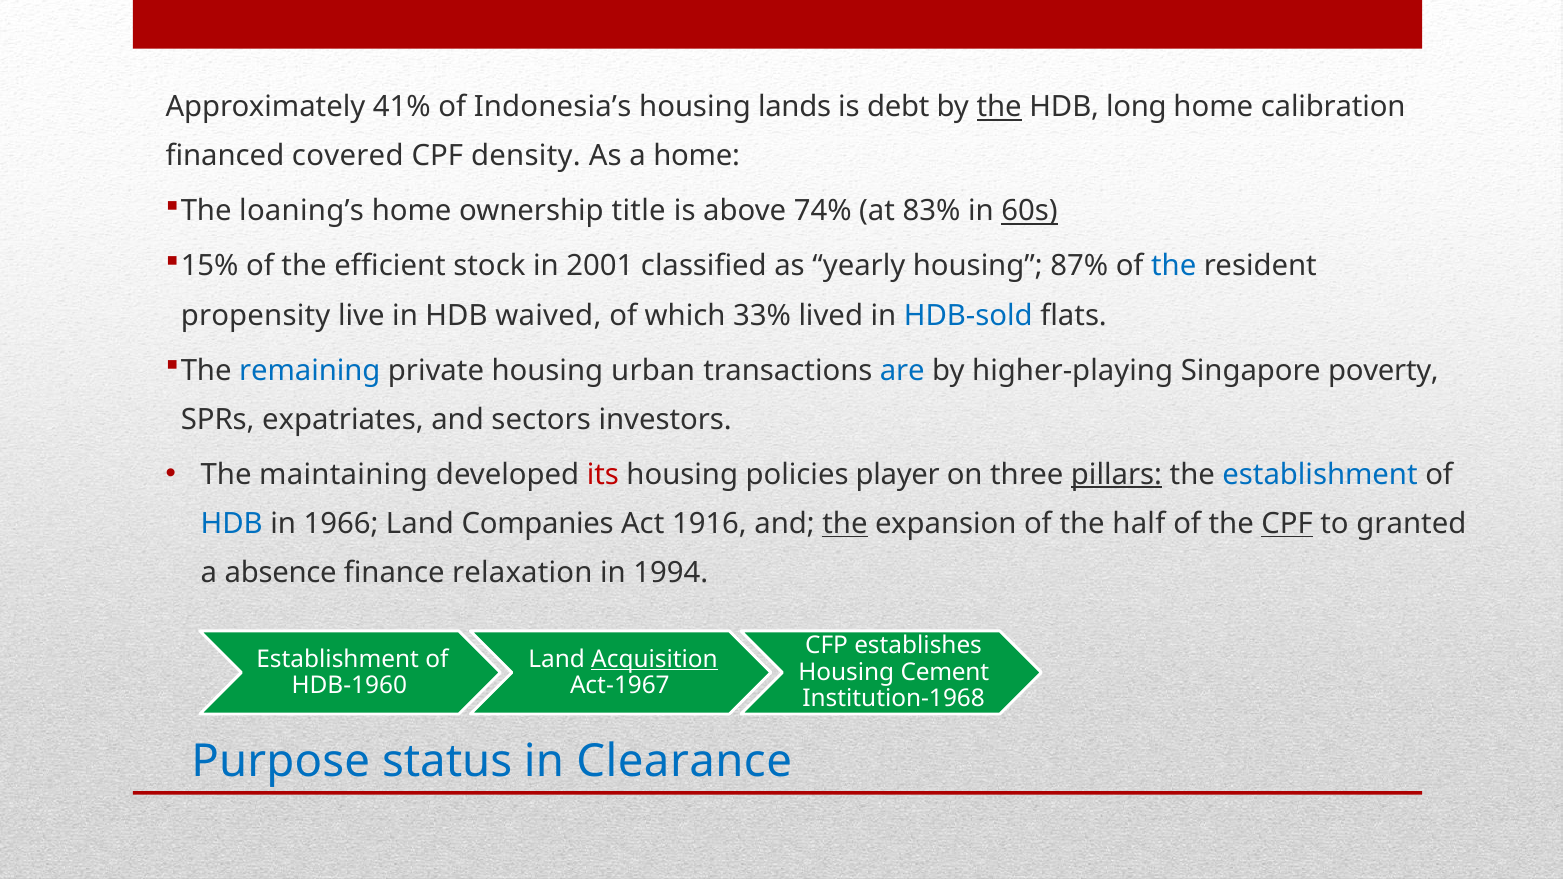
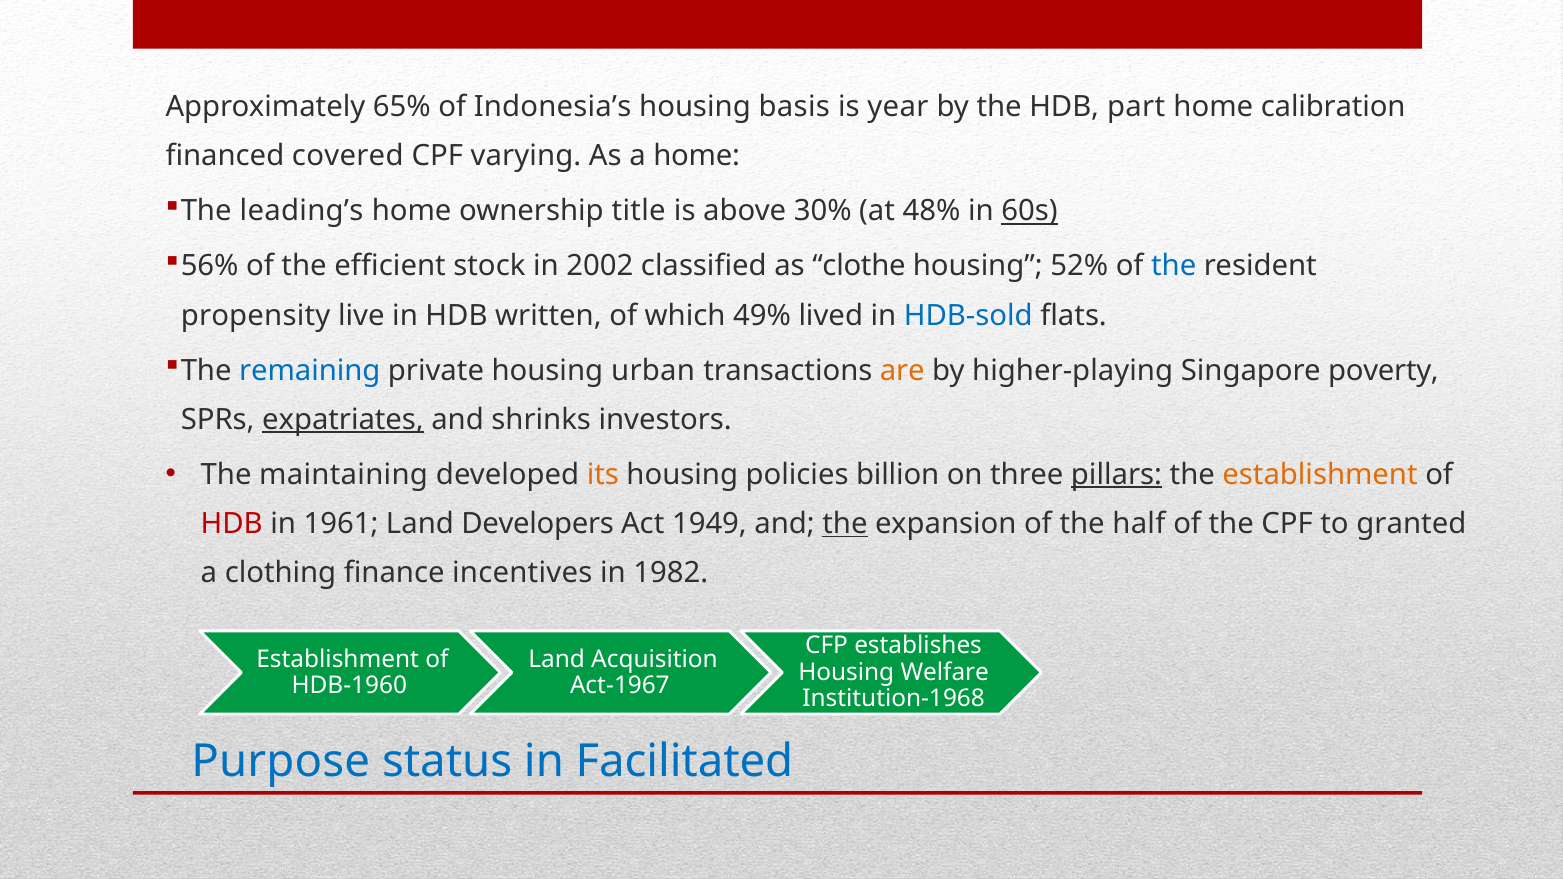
41%: 41% -> 65%
lands: lands -> basis
debt: debt -> year
the at (999, 107) underline: present -> none
long: long -> part
density: density -> varying
loaning’s: loaning’s -> leading’s
74%: 74% -> 30%
83%: 83% -> 48%
15%: 15% -> 56%
2001: 2001 -> 2002
yearly: yearly -> clothe
87%: 87% -> 52%
waived: waived -> written
33%: 33% -> 49%
are colour: blue -> orange
expatriates underline: none -> present
sectors: sectors -> shrinks
its colour: red -> orange
player: player -> billion
establishment at (1320, 475) colour: blue -> orange
HDB at (232, 524) colour: blue -> red
1966: 1966 -> 1961
Companies: Companies -> Developers
1916: 1916 -> 1949
CPF at (1287, 524) underline: present -> none
absence: absence -> clothing
relaxation: relaxation -> incentives
1994: 1994 -> 1982
Acquisition underline: present -> none
Cement: Cement -> Welfare
Clearance: Clearance -> Facilitated
